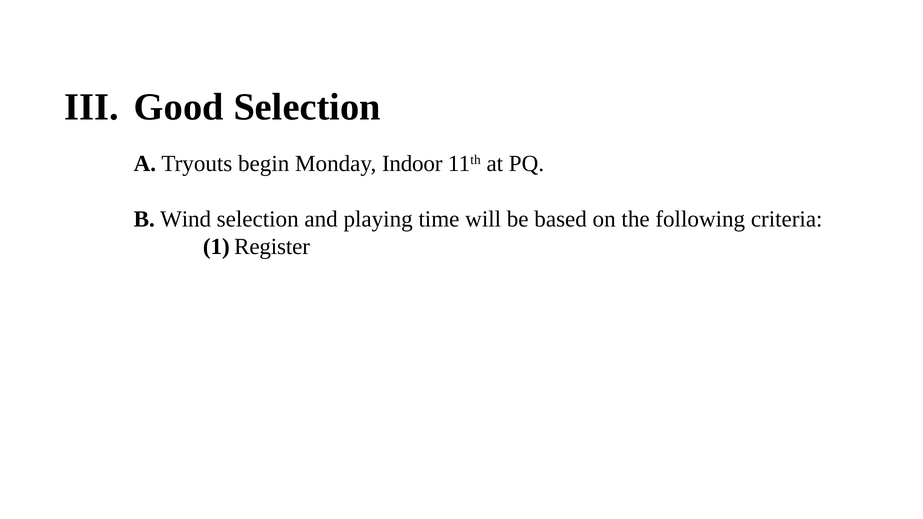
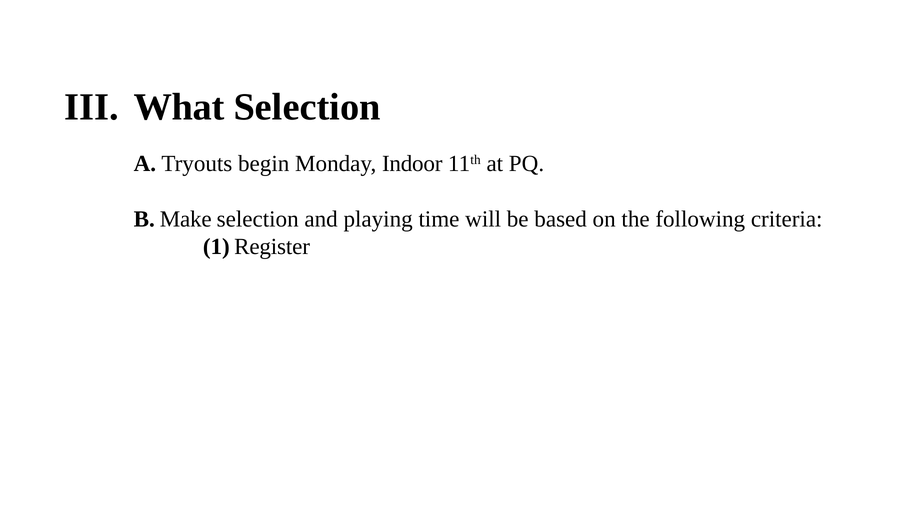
Good: Good -> What
Wind: Wind -> Make
